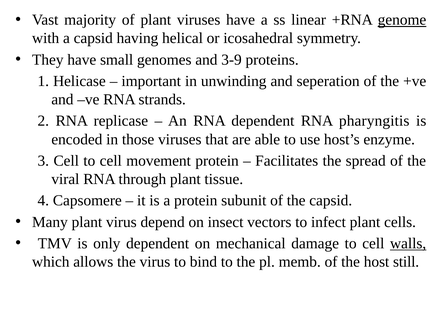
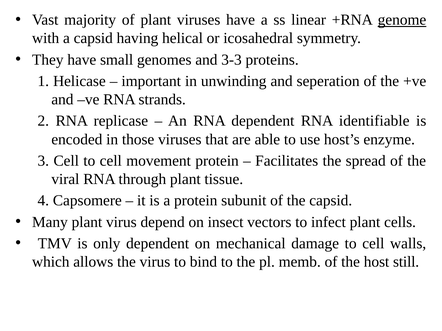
3-9: 3-9 -> 3-3
pharyngitis: pharyngitis -> identifiable
walls underline: present -> none
